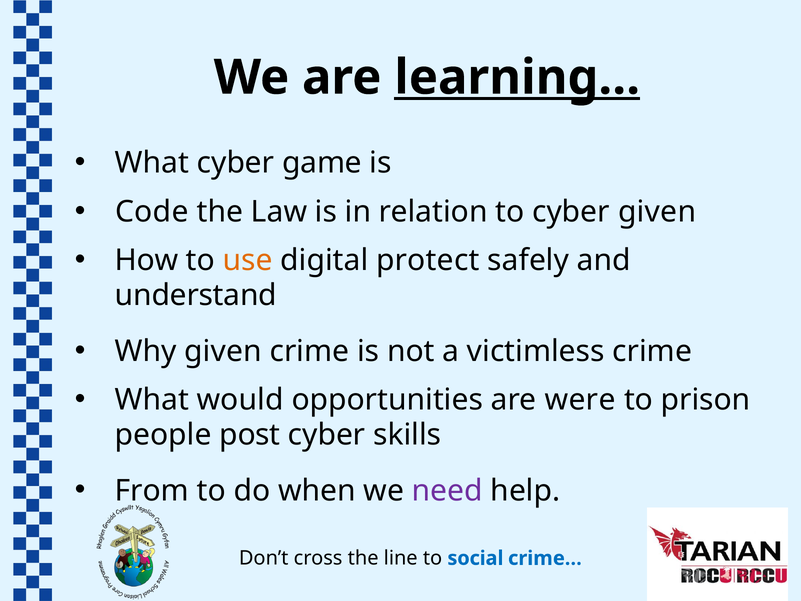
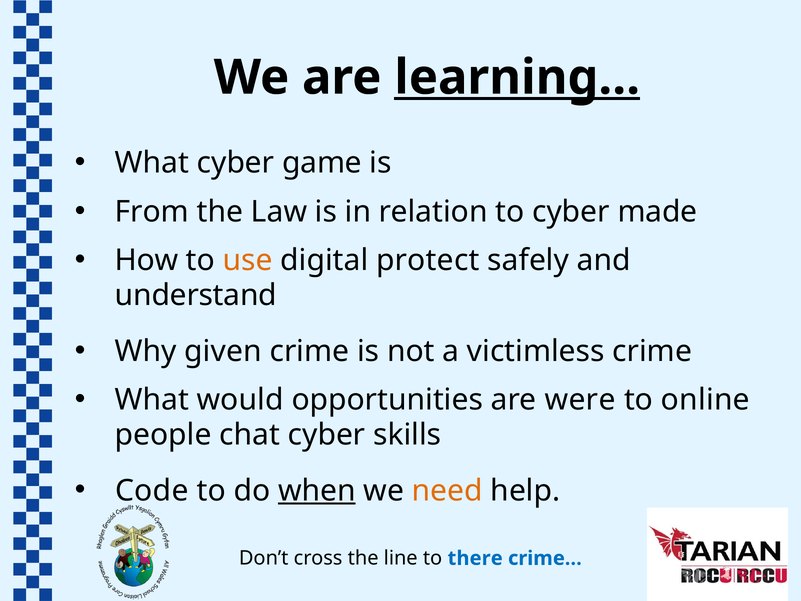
Code: Code -> From
cyber given: given -> made
prison: prison -> online
post: post -> chat
From: From -> Code
when underline: none -> present
need colour: purple -> orange
social: social -> there
